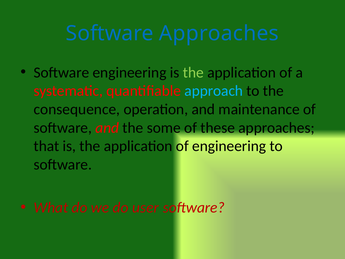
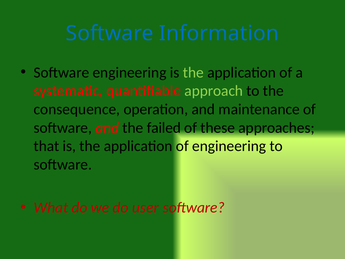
Software Approaches: Approaches -> Information
approach colour: light blue -> light green
some: some -> failed
